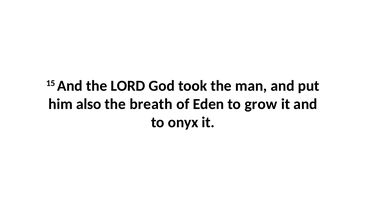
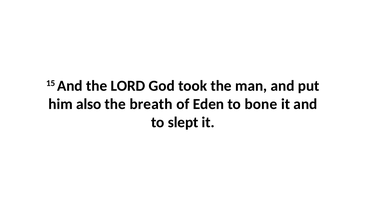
grow: grow -> bone
onyx: onyx -> slept
